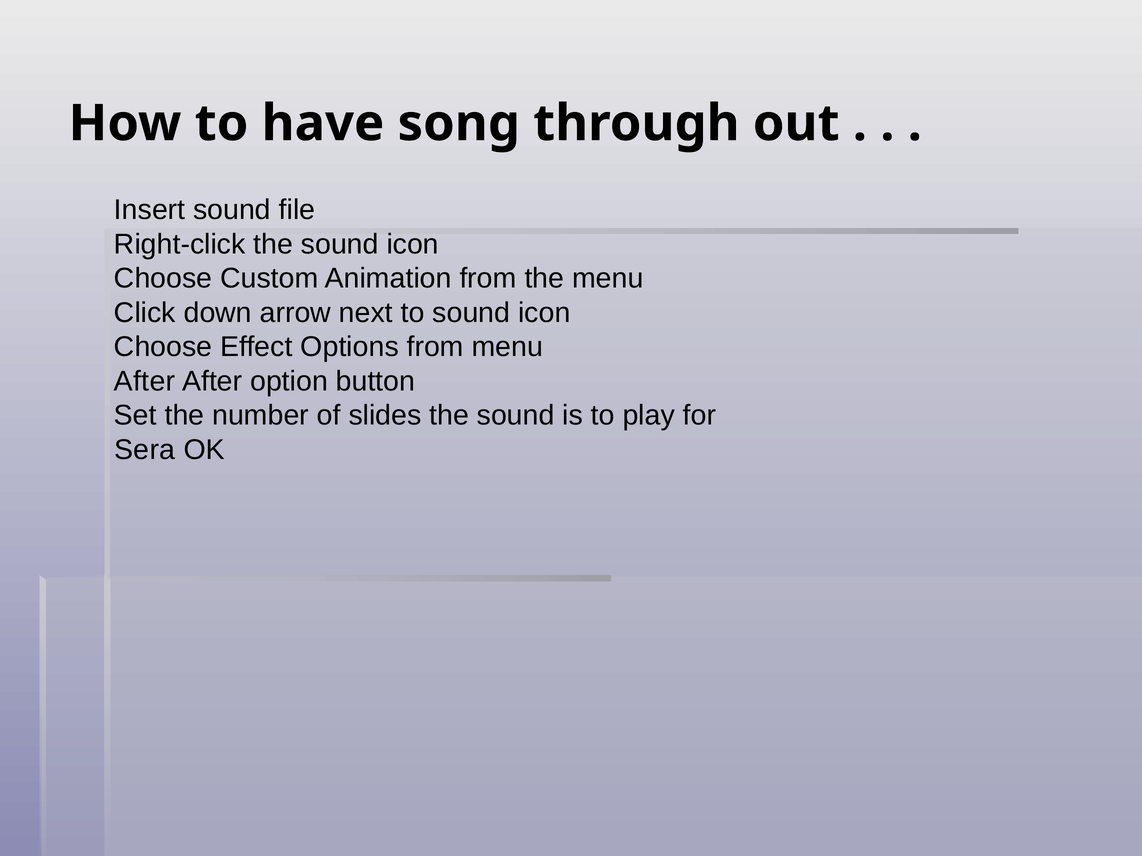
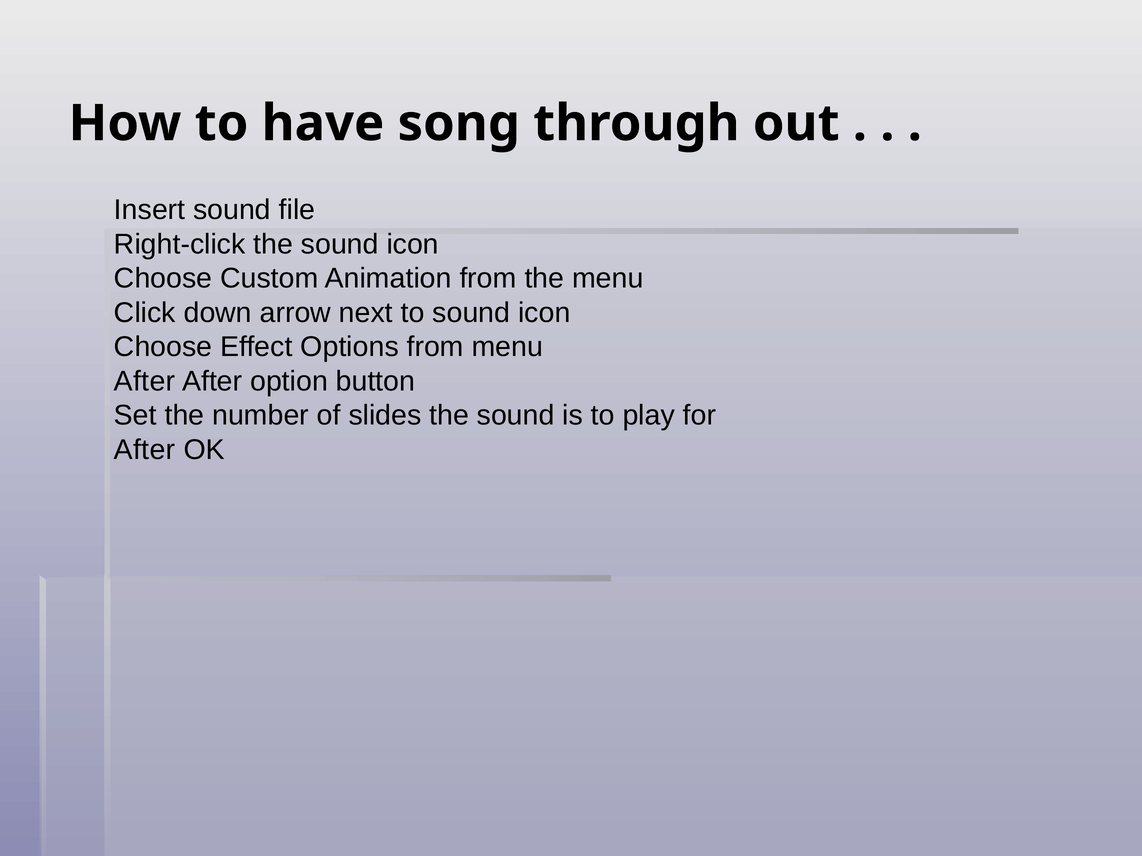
Sera at (145, 450): Sera -> After
